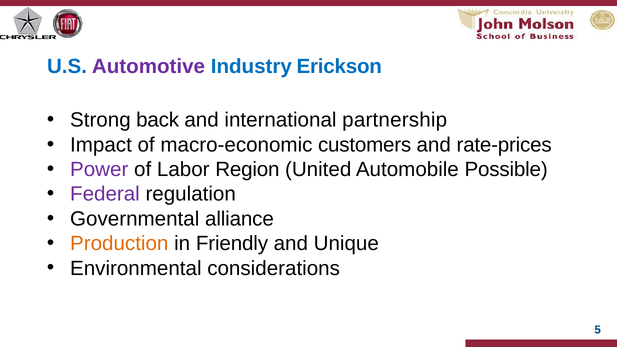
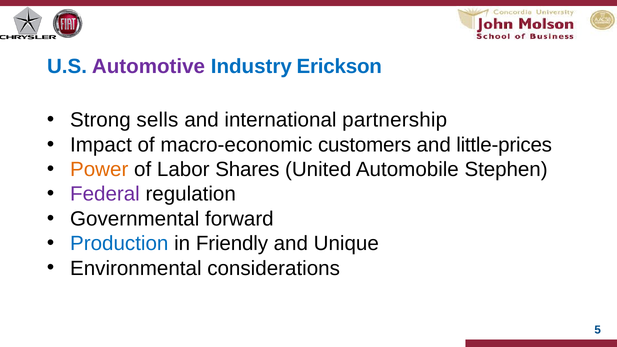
back: back -> sells
rate-prices: rate-prices -> little-prices
Power colour: purple -> orange
Region: Region -> Shares
Possible: Possible -> Stephen
alliance: alliance -> forward
Production colour: orange -> blue
